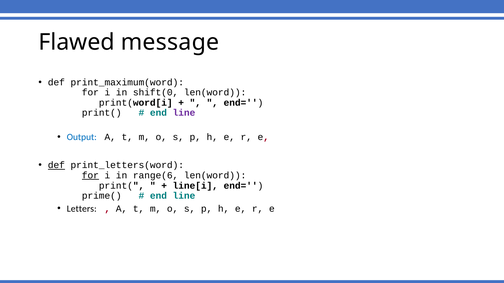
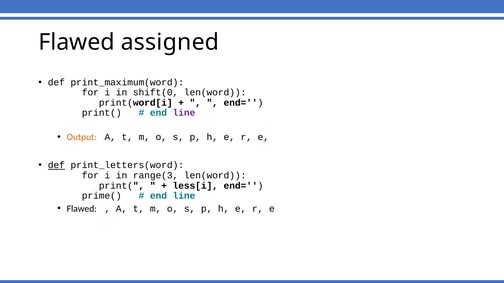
message: message -> assigned
Output colour: blue -> orange
for at (90, 176) underline: present -> none
range(6: range(6 -> range(3
line[i: line[i -> less[i
Letters at (82, 209): Letters -> Flawed
